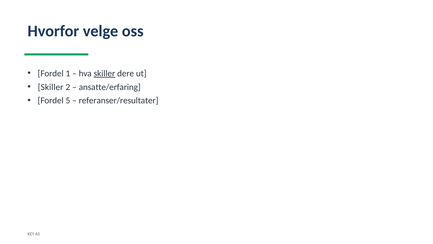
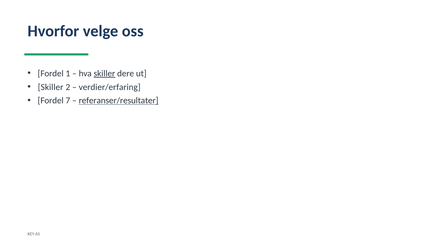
ansatte/erfaring: ansatte/erfaring -> verdier/erfaring
5: 5 -> 7
referanser/resultater underline: none -> present
